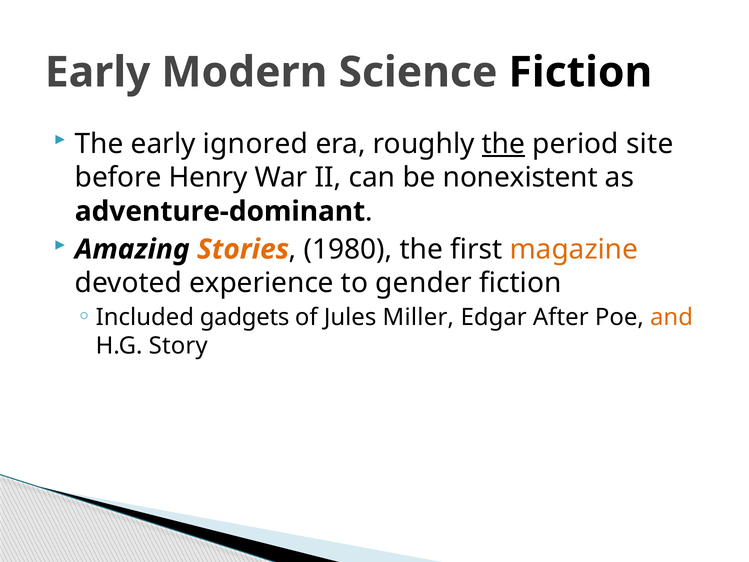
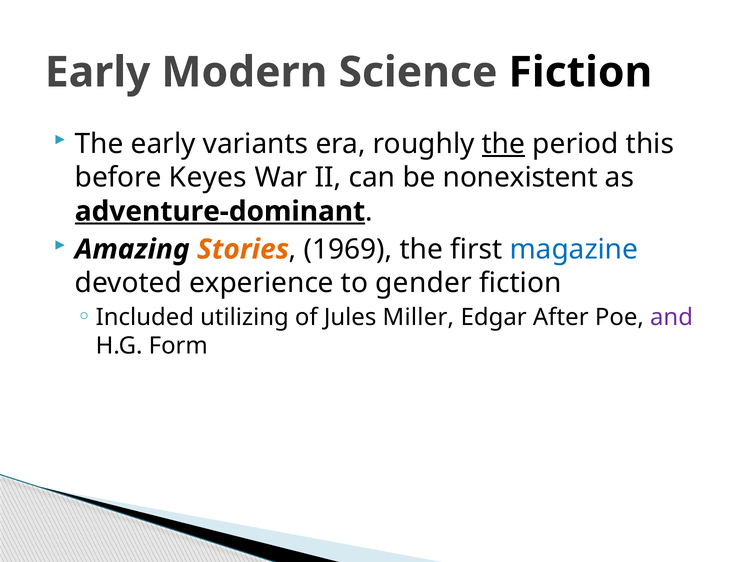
ignored: ignored -> variants
site: site -> this
Henry: Henry -> Keyes
adventure-dominant underline: none -> present
1980: 1980 -> 1969
magazine colour: orange -> blue
gadgets: gadgets -> utilizing
and colour: orange -> purple
Story: Story -> Form
